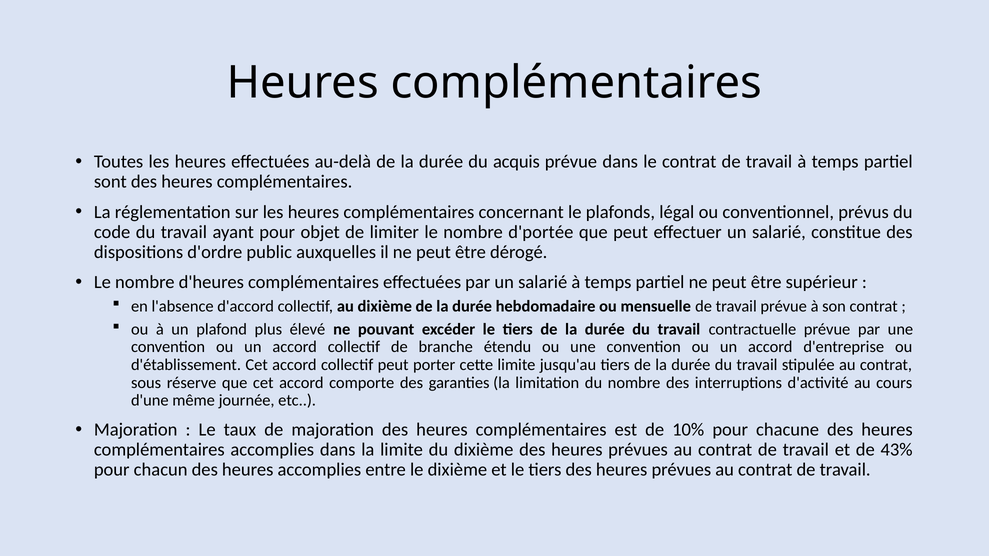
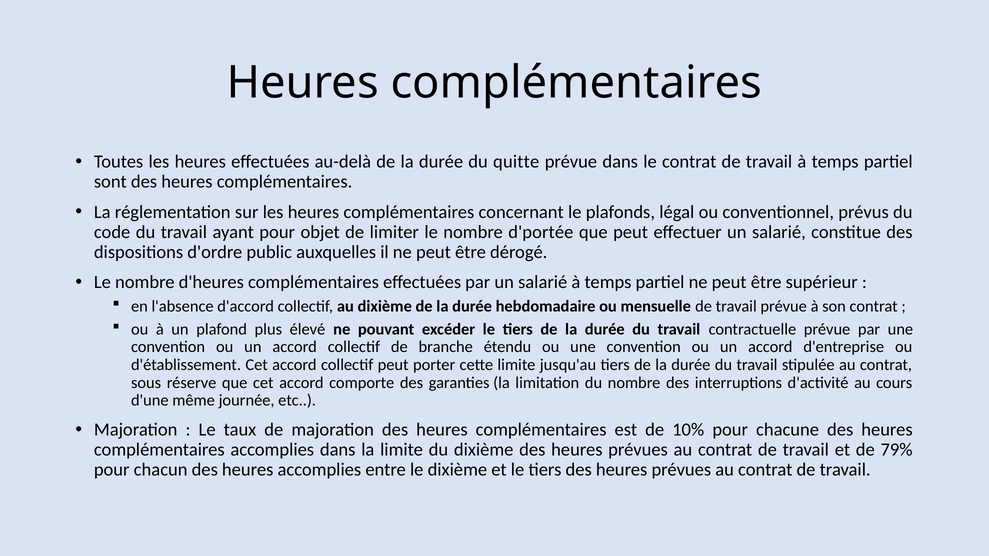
acquis: acquis -> quitte
43%: 43% -> 79%
